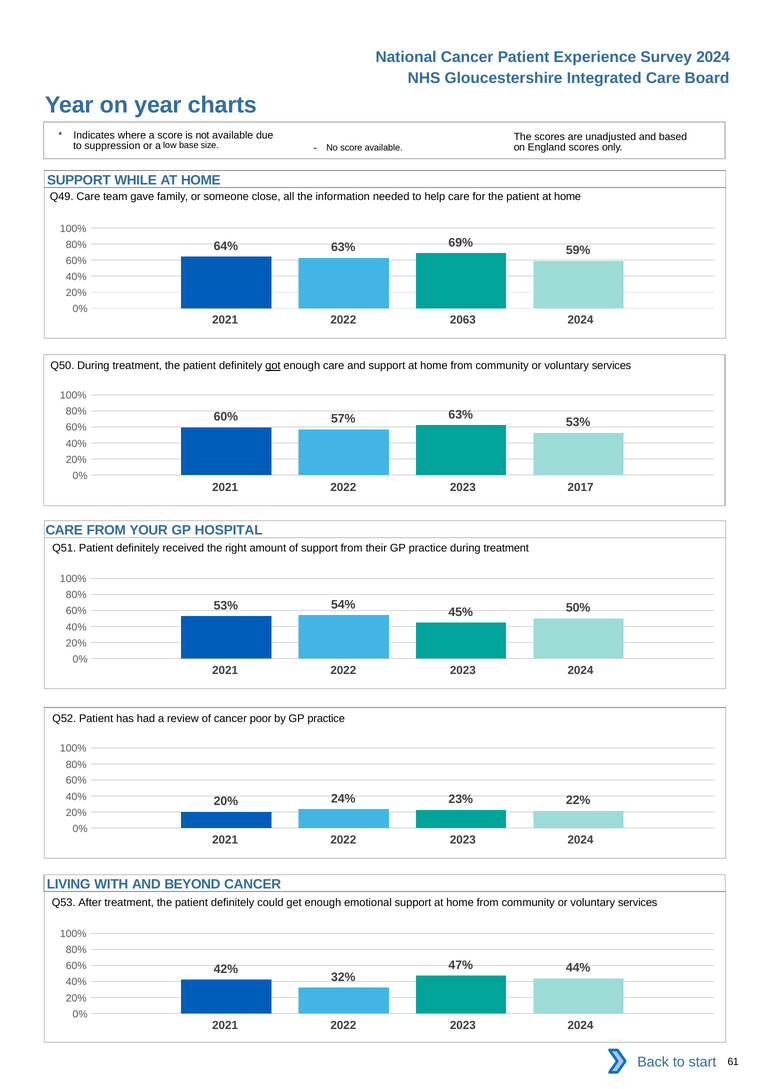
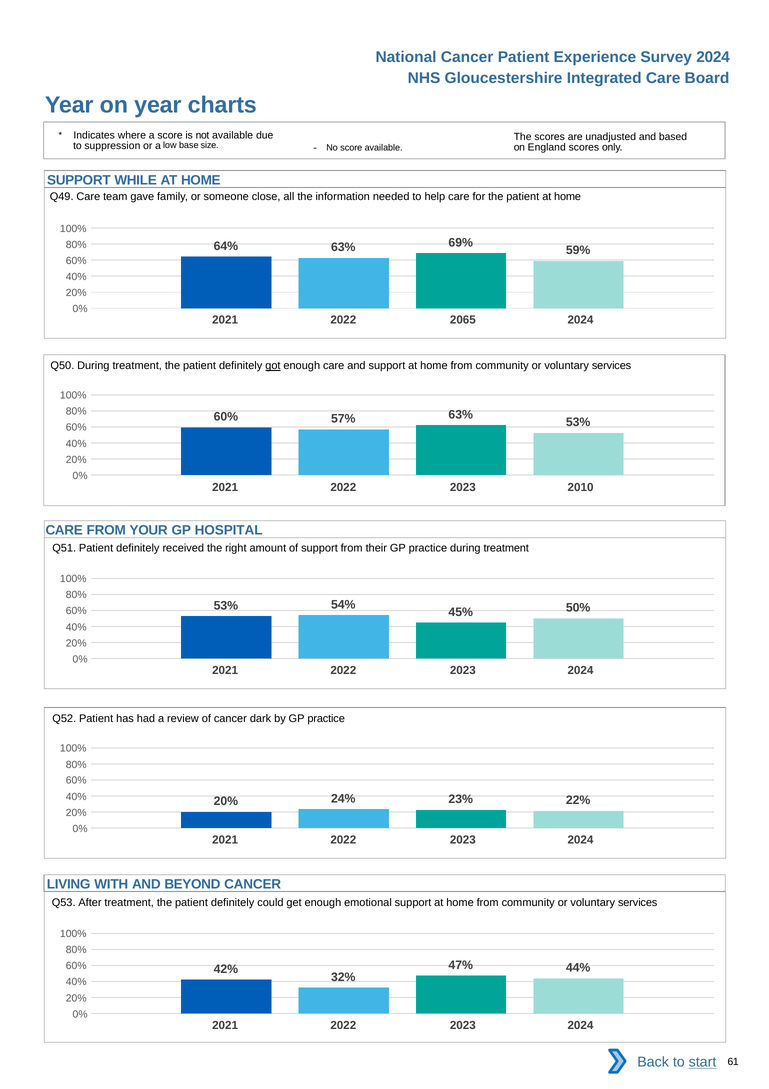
2063: 2063 -> 2065
2017: 2017 -> 2010
poor: poor -> dark
start underline: none -> present
